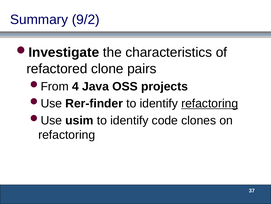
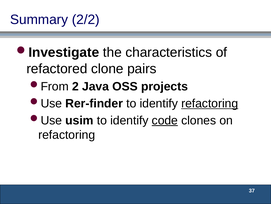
9/2: 9/2 -> 2/2
4: 4 -> 2
code underline: none -> present
